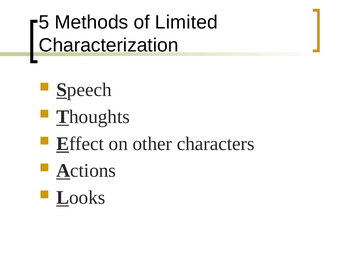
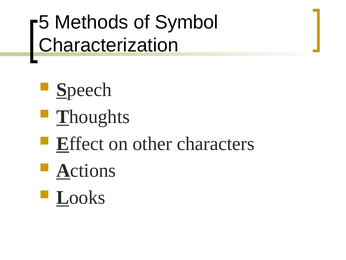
Limited: Limited -> Symbol
